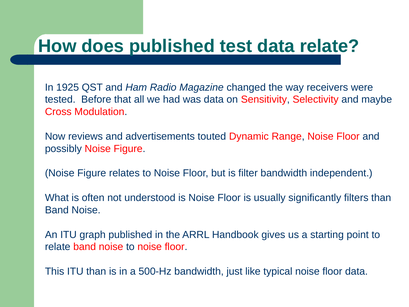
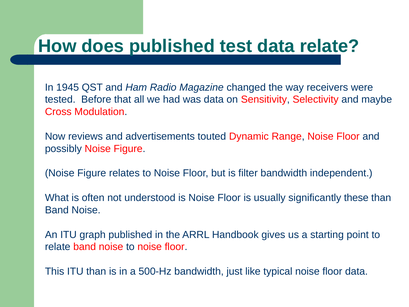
1925: 1925 -> 1945
filters: filters -> these
